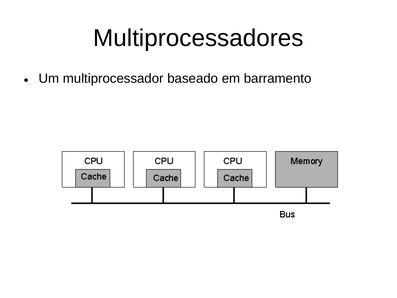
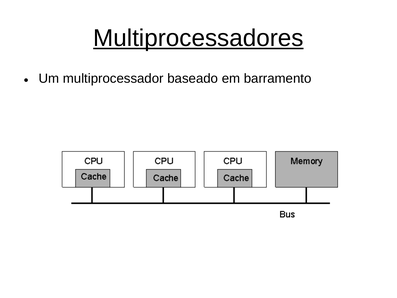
Multiprocessadores underline: none -> present
